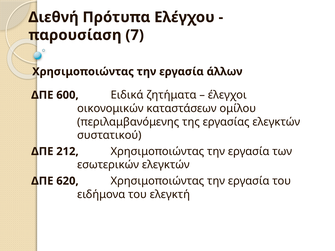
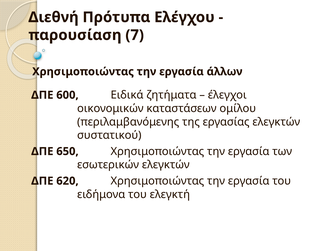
212: 212 -> 650
